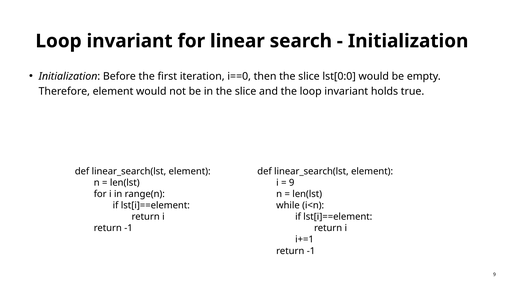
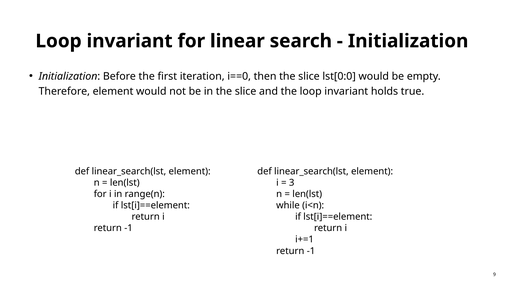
9 at (292, 183): 9 -> 3
